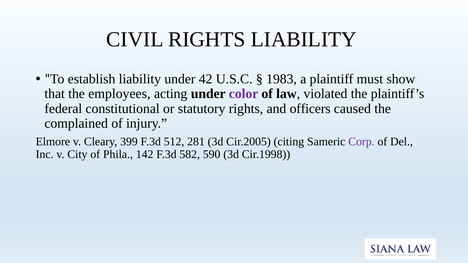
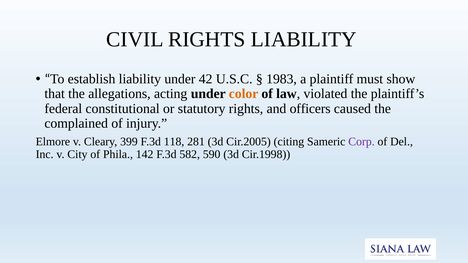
employees: employees -> allegations
color colour: purple -> orange
512: 512 -> 118
